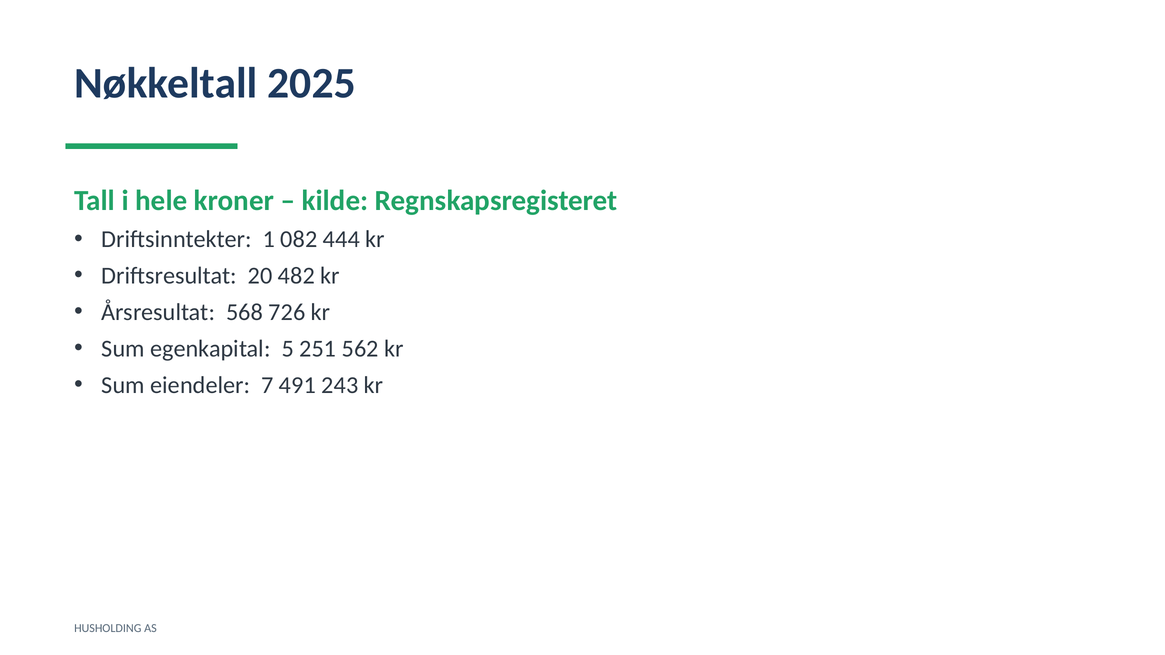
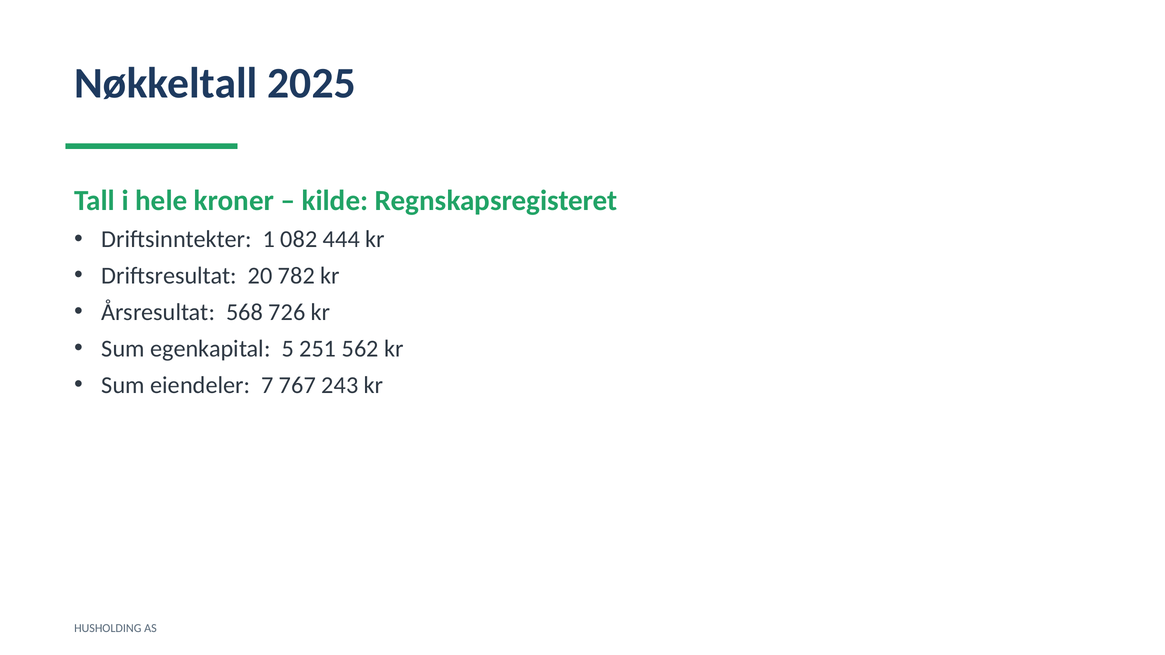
482: 482 -> 782
491: 491 -> 767
